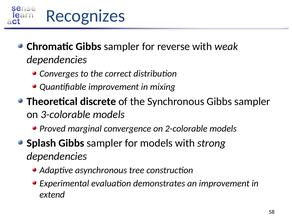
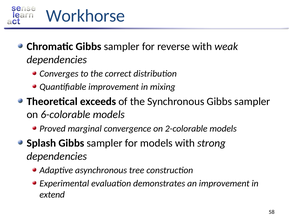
Recognizes: Recognizes -> Workhorse
discrete: discrete -> exceeds
3-colorable: 3-colorable -> 6-colorable
